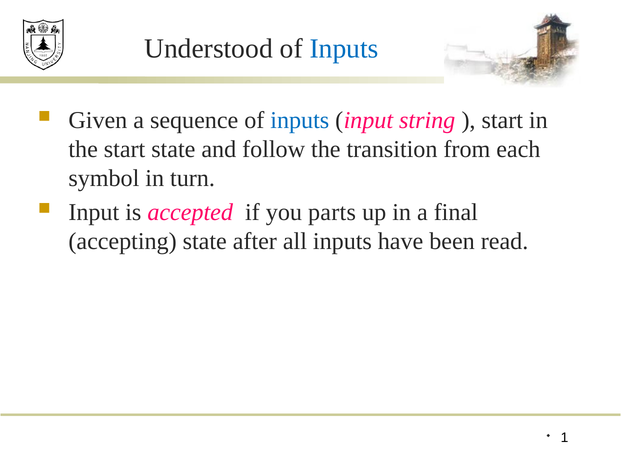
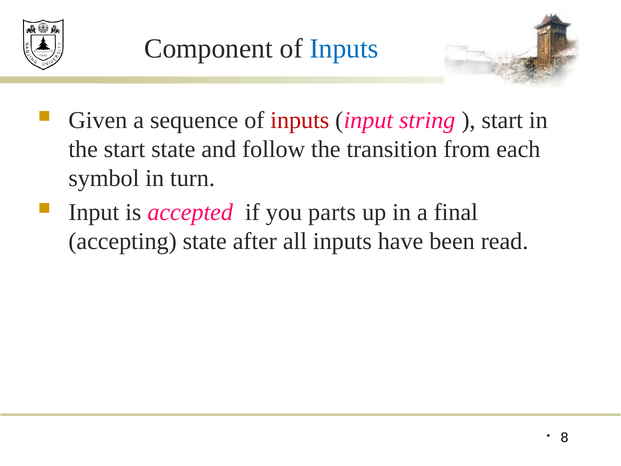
Understood: Understood -> Component
inputs at (300, 120) colour: blue -> red
1: 1 -> 8
